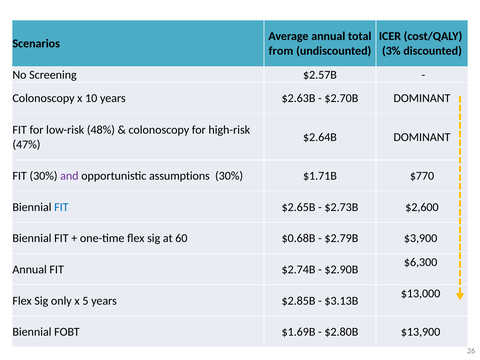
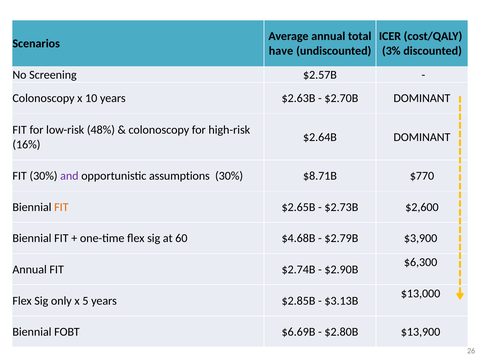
from: from -> have
47%: 47% -> 16%
$1.71B: $1.71B -> $8.71B
FIT at (61, 207) colour: blue -> orange
$0.68B: $0.68B -> $4.68B
$1.69B: $1.69B -> $6.69B
